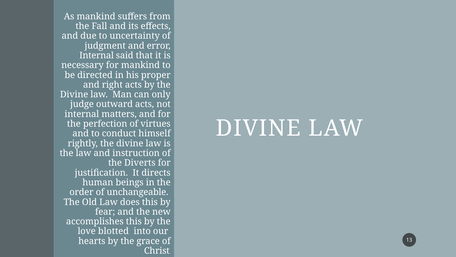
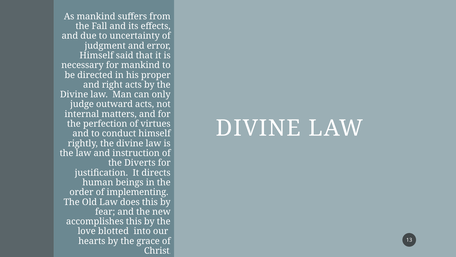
Internal at (97, 55): Internal -> Himself
unchangeable: unchangeable -> implementing
